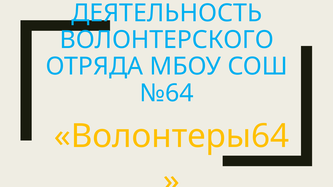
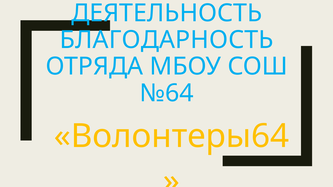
ВОЛОНТЕРСКОГО: ВОЛОНТЕРСКОГО -> БЛАГОДАРНОСТЬ
